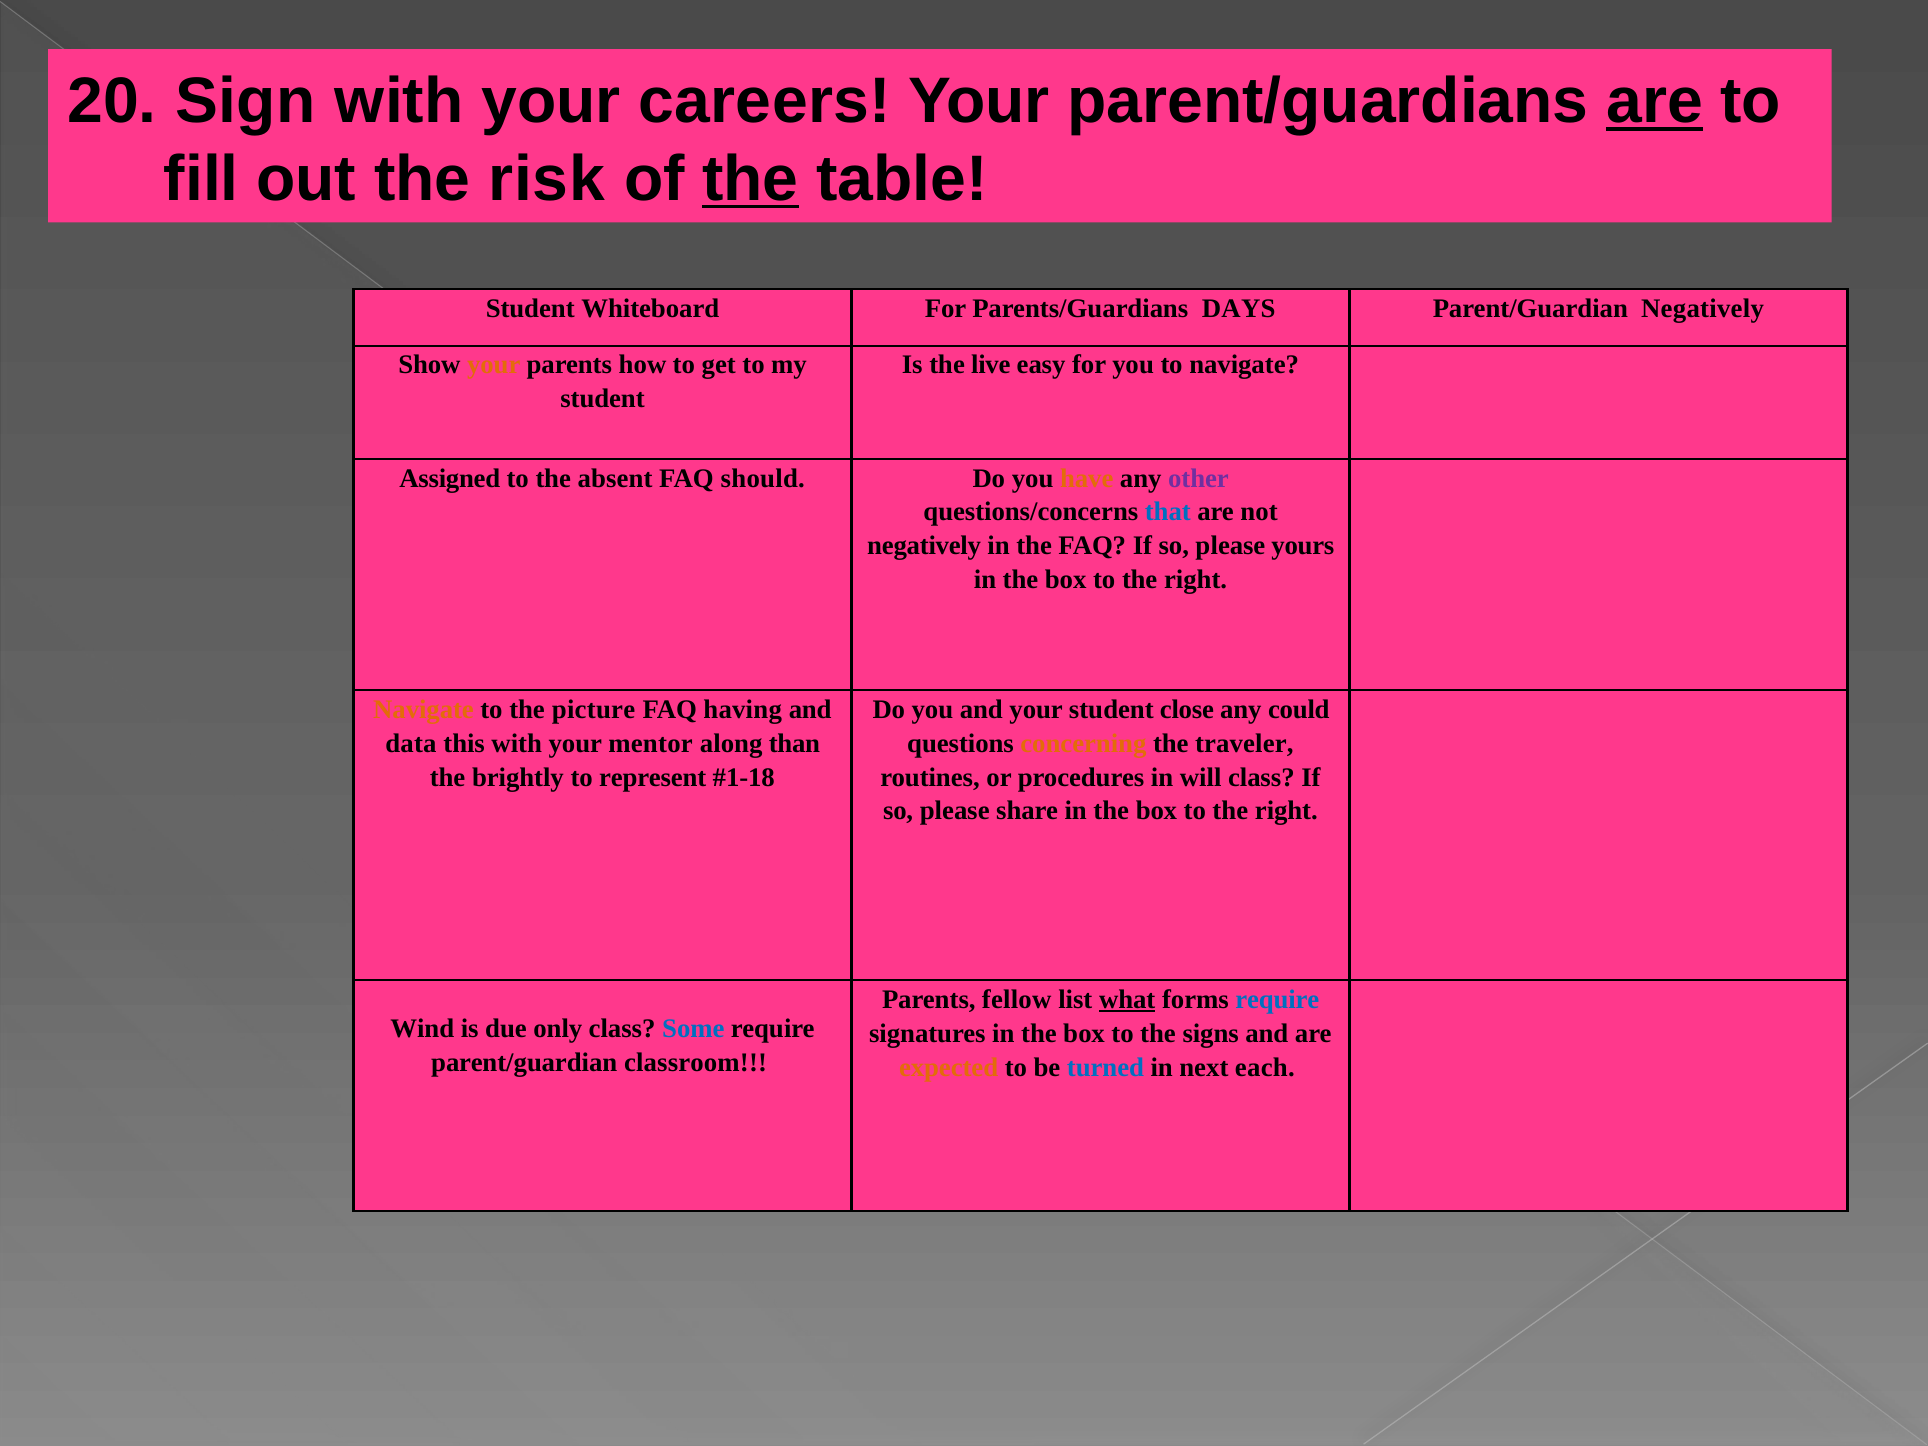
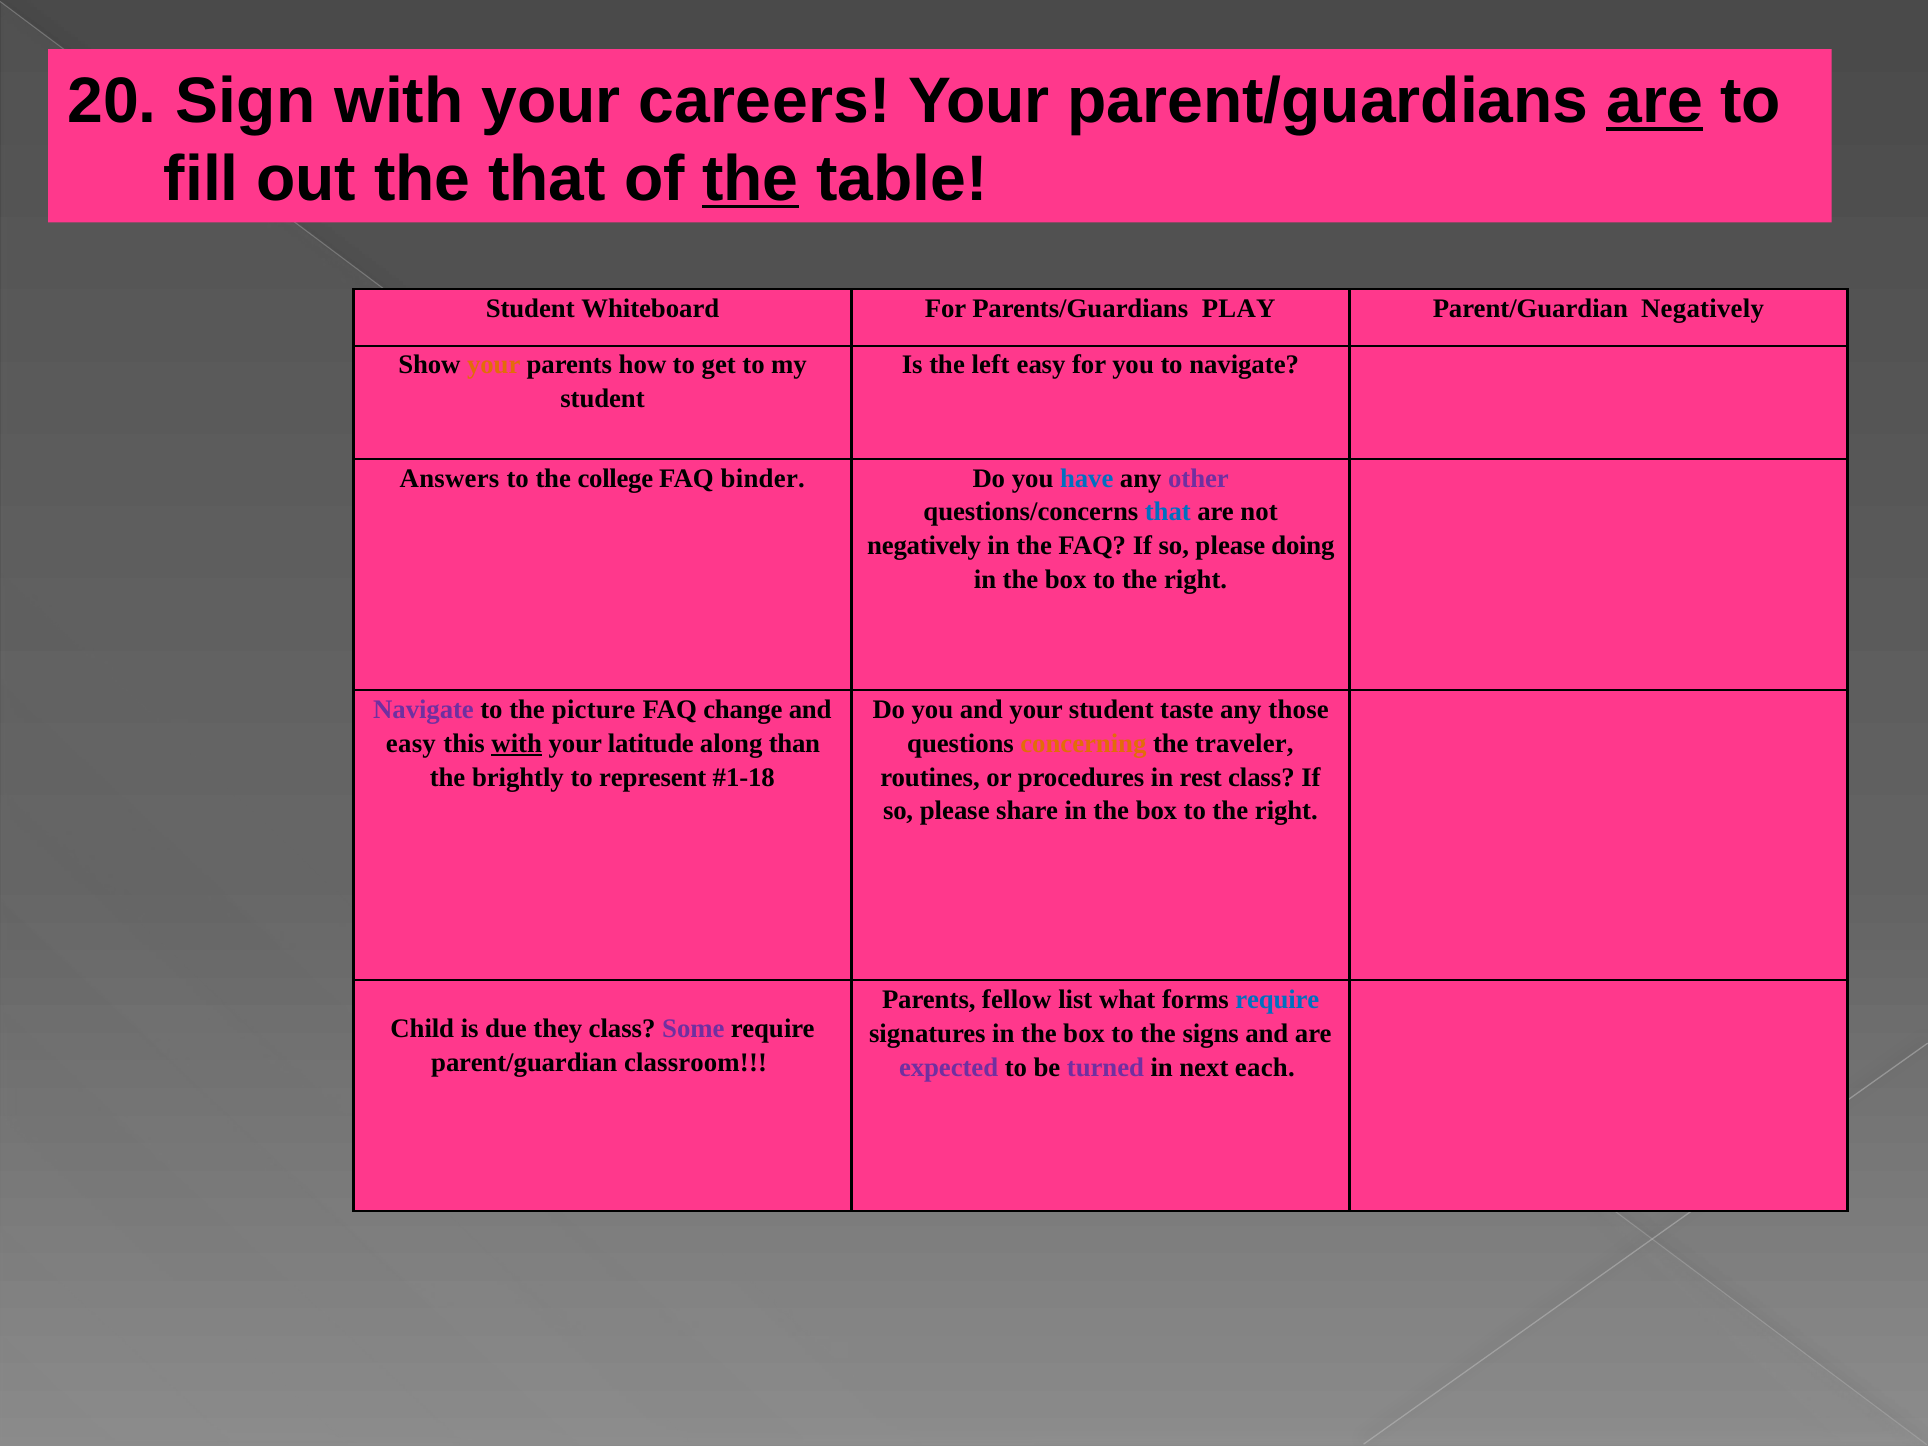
the risk: risk -> that
DAYS: DAYS -> PLAY
live: live -> left
Assigned: Assigned -> Answers
absent: absent -> college
should: should -> binder
have colour: orange -> blue
yours: yours -> doing
Navigate at (424, 709) colour: orange -> purple
having: having -> change
close: close -> taste
could: could -> those
data at (411, 743): data -> easy
with at (517, 743) underline: none -> present
mentor: mentor -> latitude
will: will -> rest
what underline: present -> none
Wind: Wind -> Child
only: only -> they
Some colour: blue -> purple
expected colour: orange -> purple
turned colour: blue -> purple
